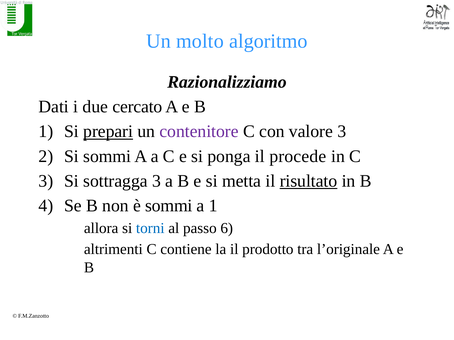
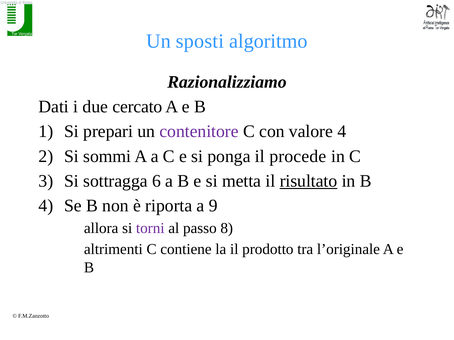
molto: molto -> sposti
prepari underline: present -> none
valore 3: 3 -> 4
sottragga 3: 3 -> 6
è sommi: sommi -> riporta
a 1: 1 -> 9
torni colour: blue -> purple
6: 6 -> 8
